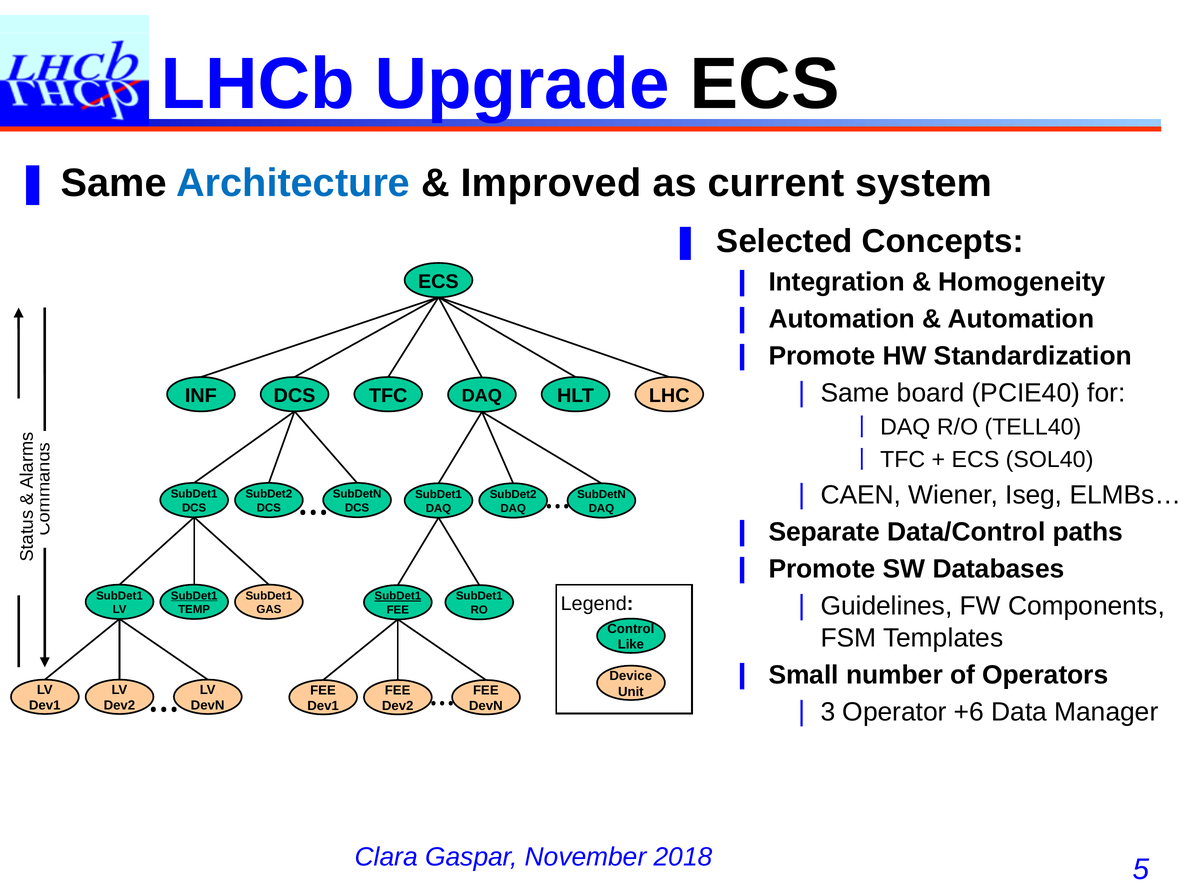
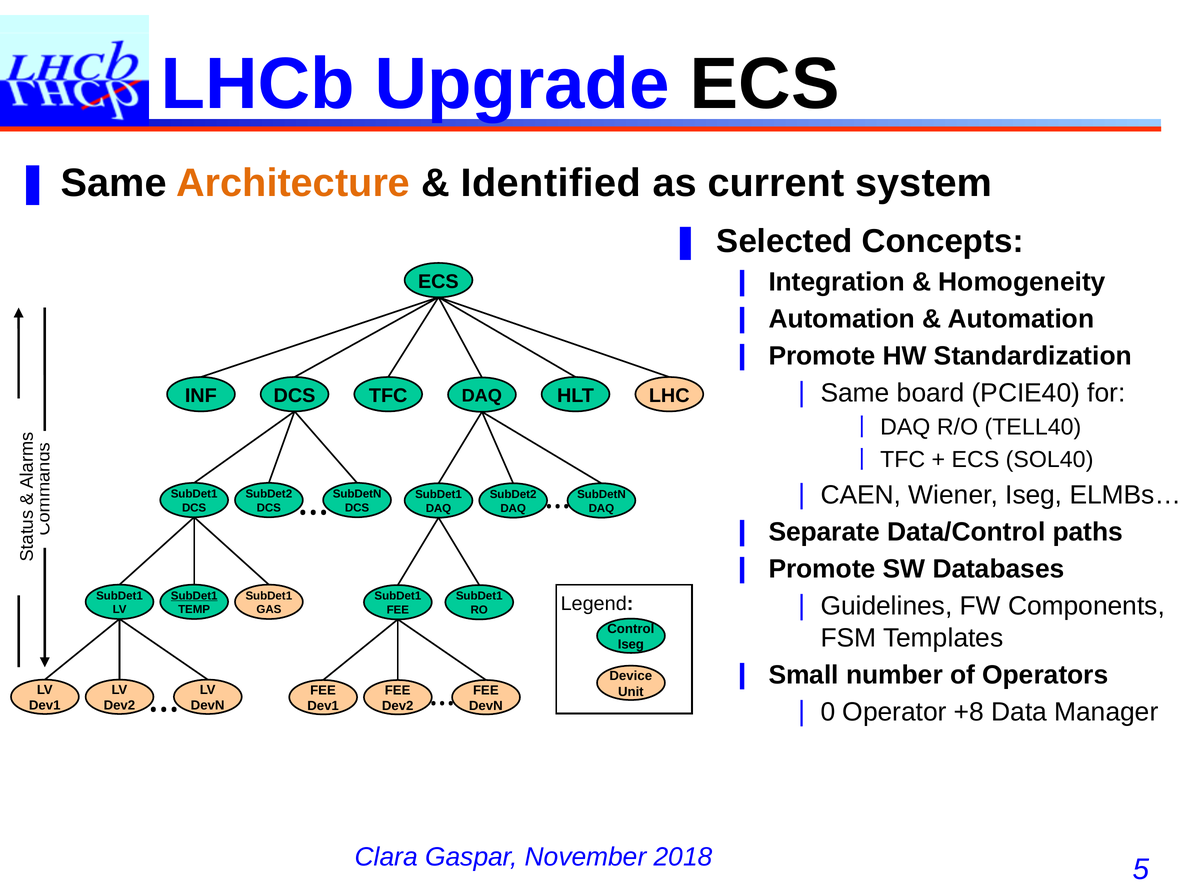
Architecture colour: blue -> orange
Improved: Improved -> Identified
SubDet1 at (398, 596) underline: present -> none
Like at (631, 645): Like -> Iseg
3: 3 -> 0
+6: +6 -> +8
